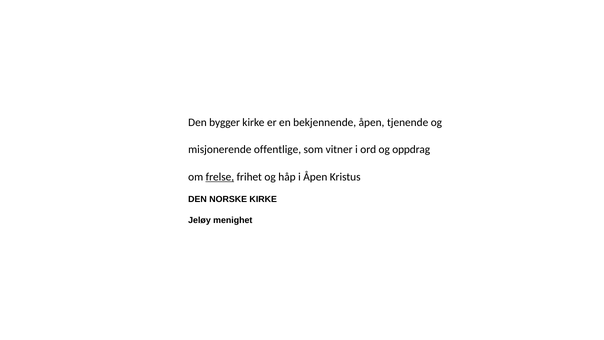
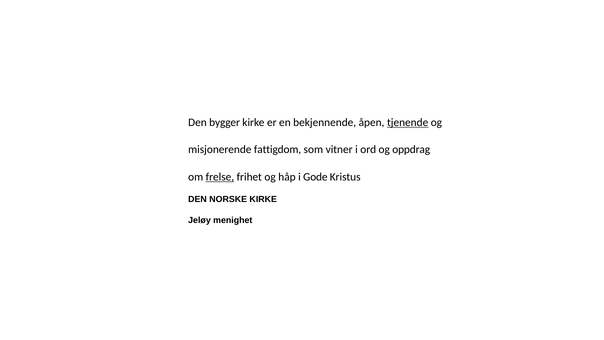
tjenende underline: none -> present
offentlige: offentlige -> fattigdom
i Åpen: Åpen -> Gode
